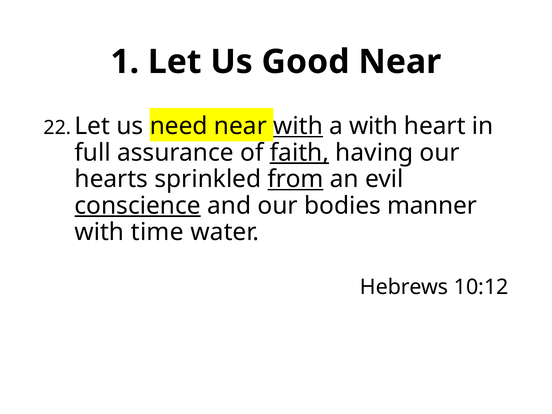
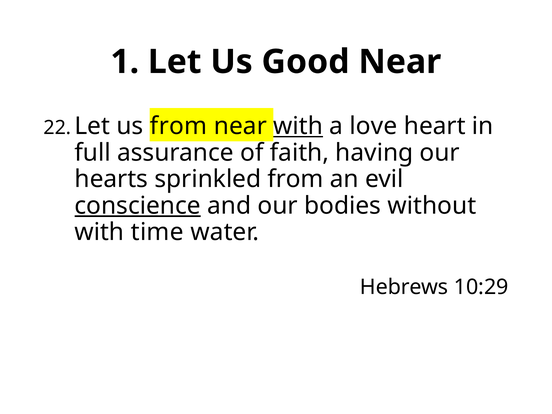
us need: need -> from
a with: with -> love
faith underline: present -> none
from at (296, 179) underline: present -> none
manner: manner -> without
10:12: 10:12 -> 10:29
